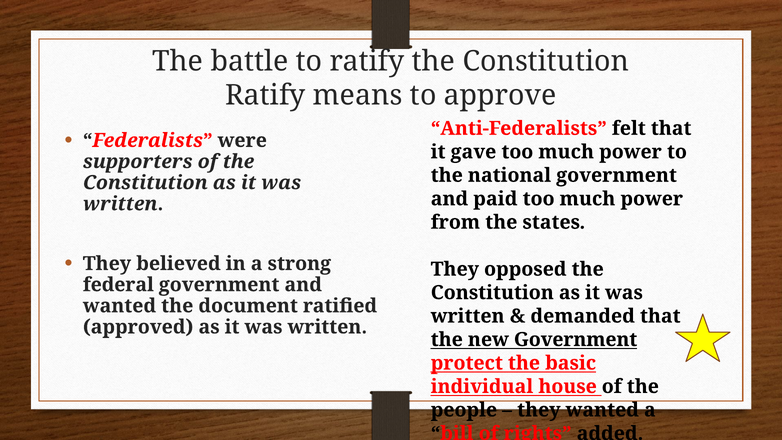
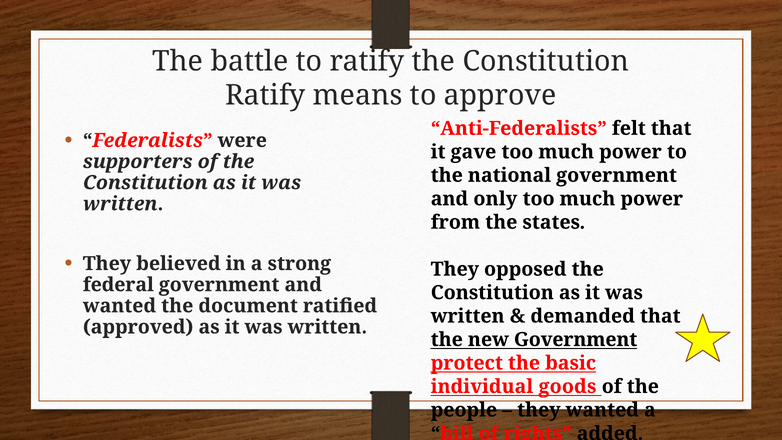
paid: paid -> only
house: house -> goods
